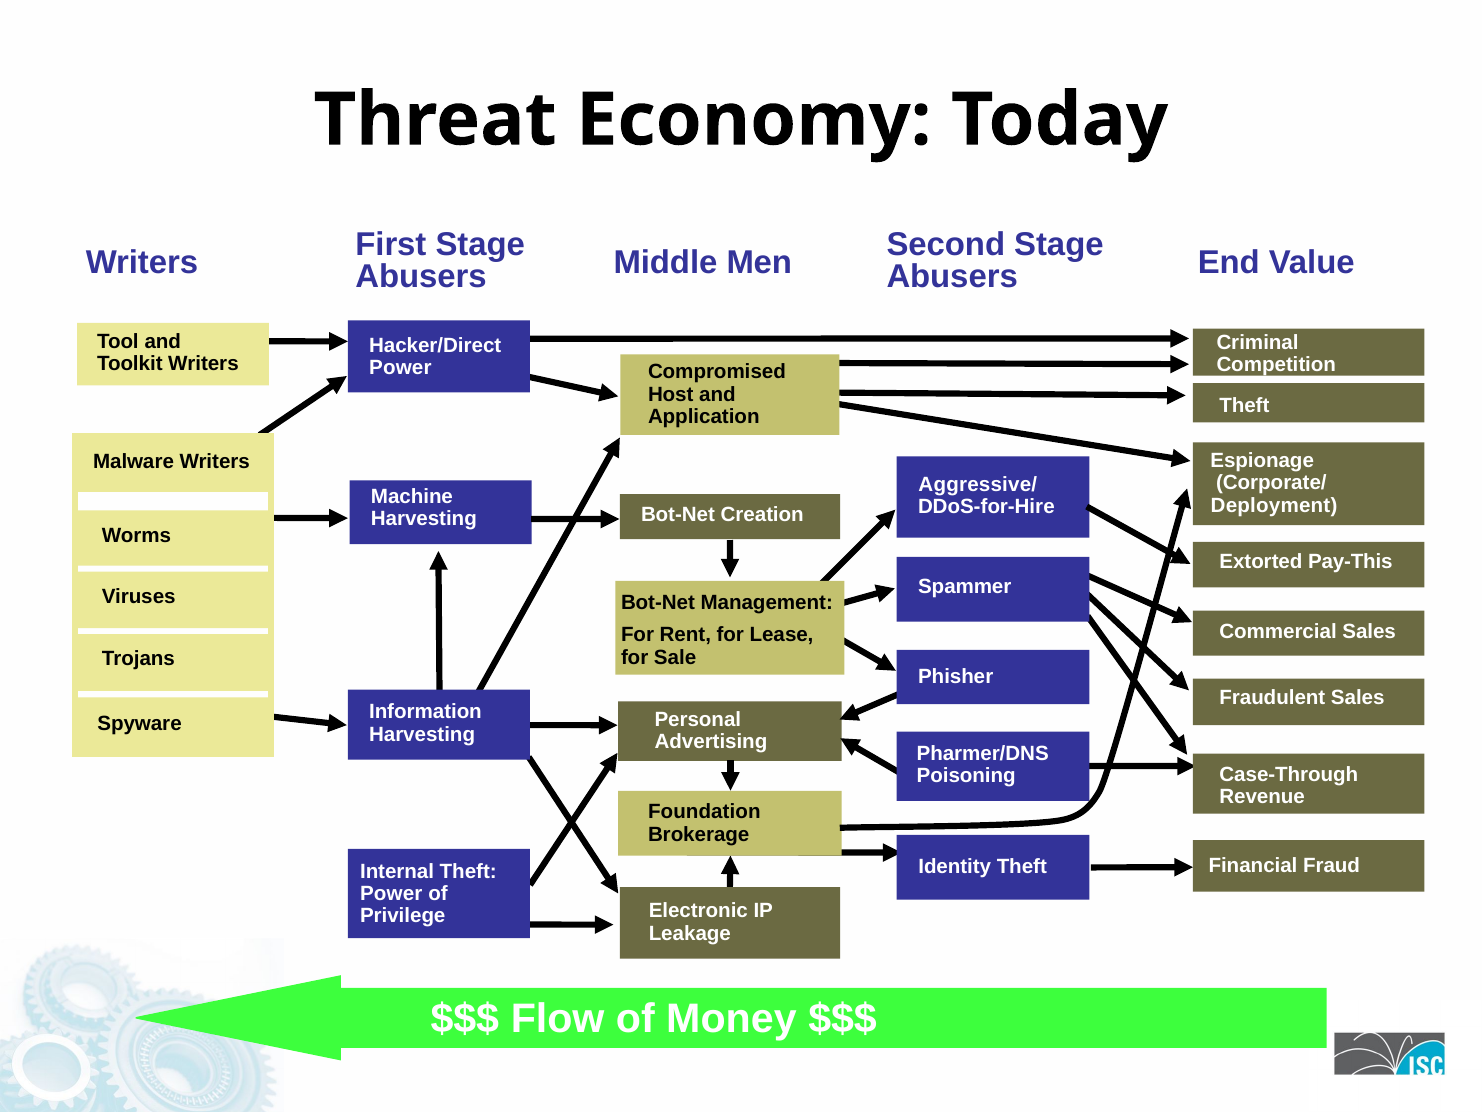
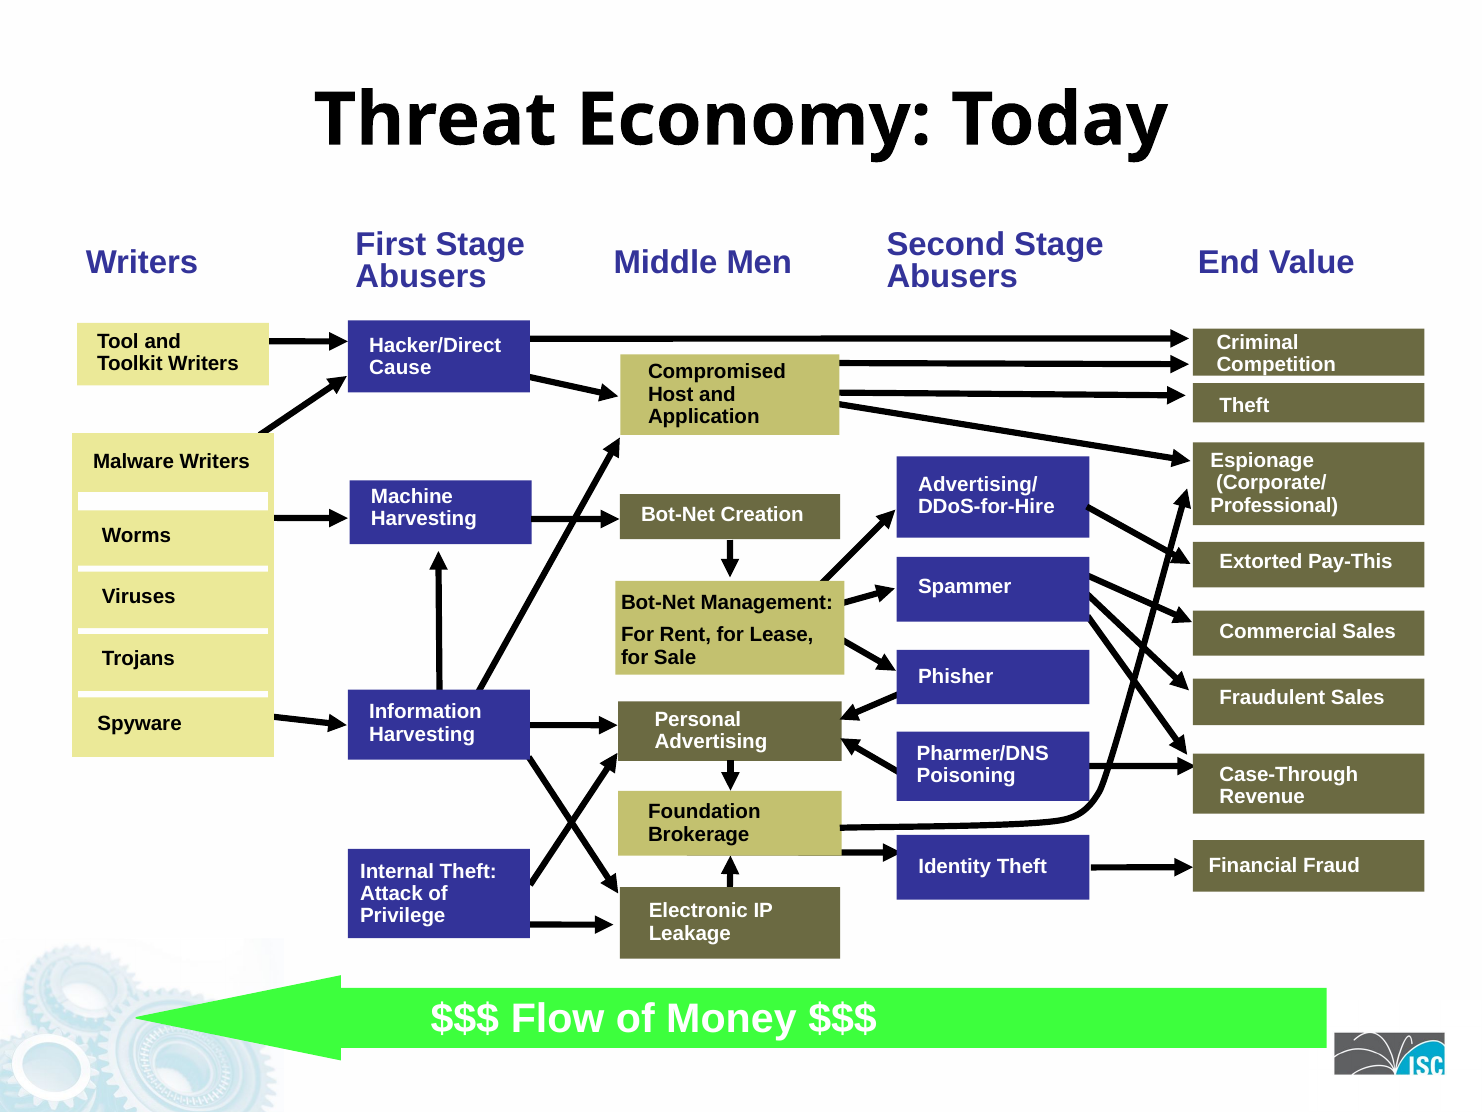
Power at (400, 367): Power -> Cause
Aggressive/: Aggressive/ -> Advertising/
Deployment: Deployment -> Professional
Power at (391, 893): Power -> Attack
